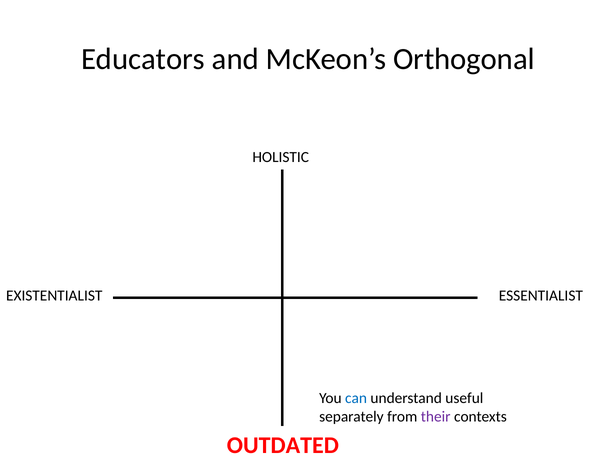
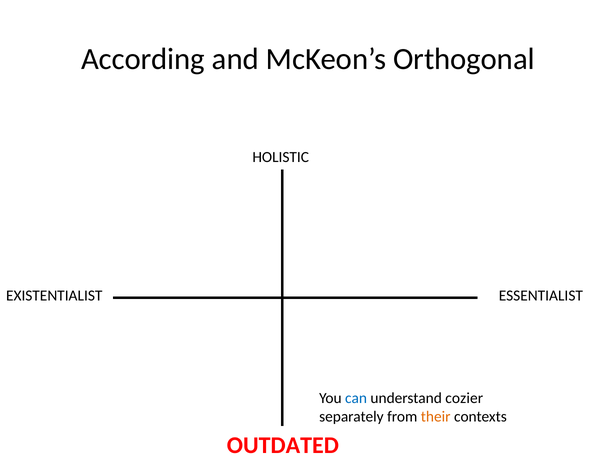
Educators: Educators -> According
useful: useful -> cozier
their colour: purple -> orange
